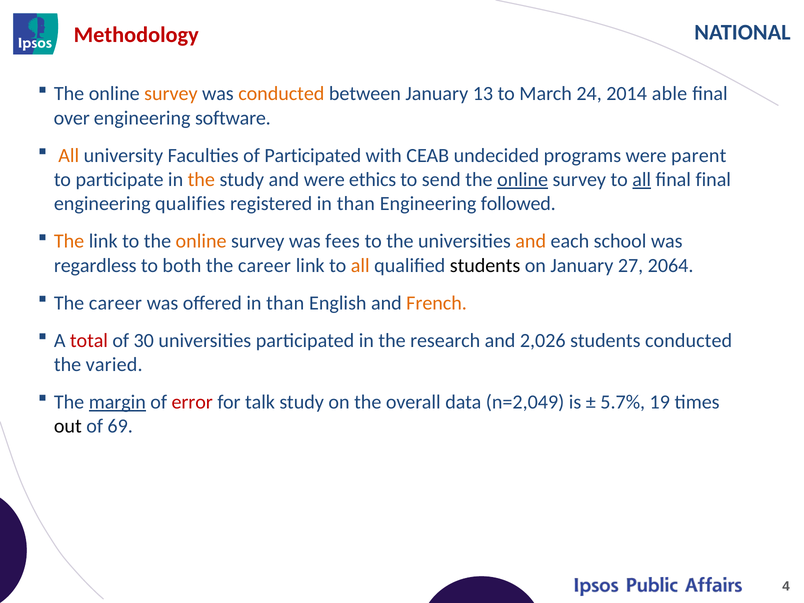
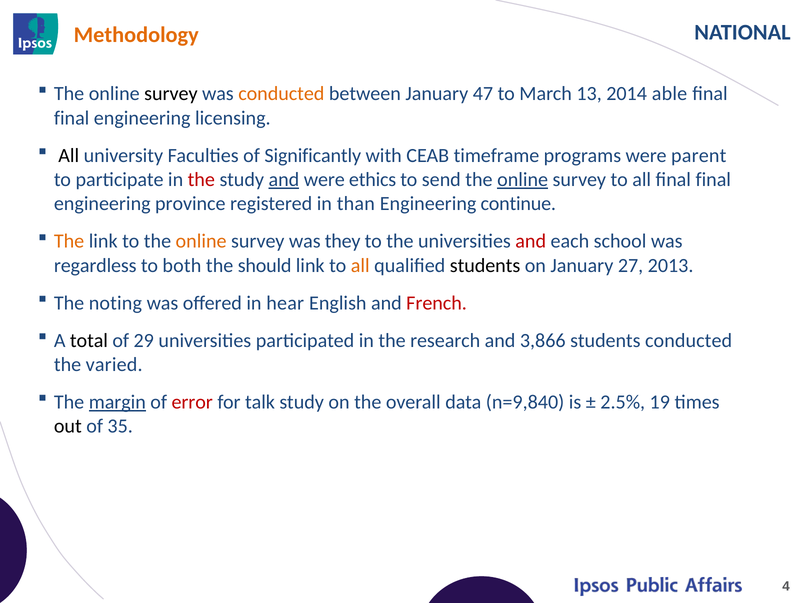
Methodology colour: red -> orange
survey at (171, 94) colour: orange -> black
13: 13 -> 47
24: 24 -> 13
over at (72, 118): over -> final
software: software -> licensing
All at (69, 155) colour: orange -> black
of Participated: Participated -> Significantly
undecided: undecided -> timeframe
the at (201, 180) colour: orange -> red
and at (284, 180) underline: none -> present
all at (642, 180) underline: present -> none
qualifies: qualifies -> province
followed: followed -> continue
fees: fees -> they
and at (531, 241) colour: orange -> red
career at (264, 265): career -> should
2064: 2064 -> 2013
career at (115, 303): career -> noting
offered in than: than -> hear
French colour: orange -> red
total colour: red -> black
30: 30 -> 29
2,026: 2,026 -> 3,866
n=2,049: n=2,049 -> n=9,840
5.7%: 5.7% -> 2.5%
69: 69 -> 35
